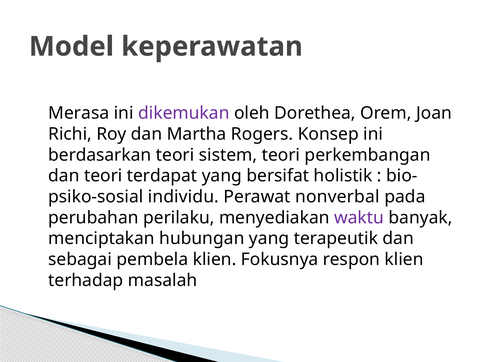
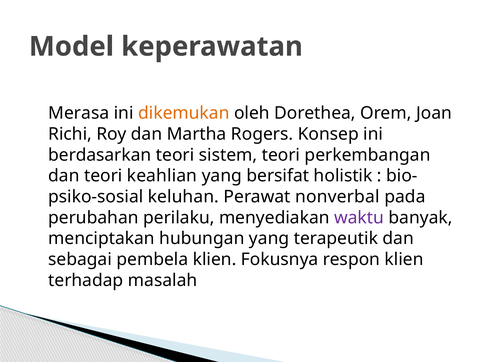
dikemukan colour: purple -> orange
terdapat: terdapat -> keahlian
individu: individu -> keluhan
